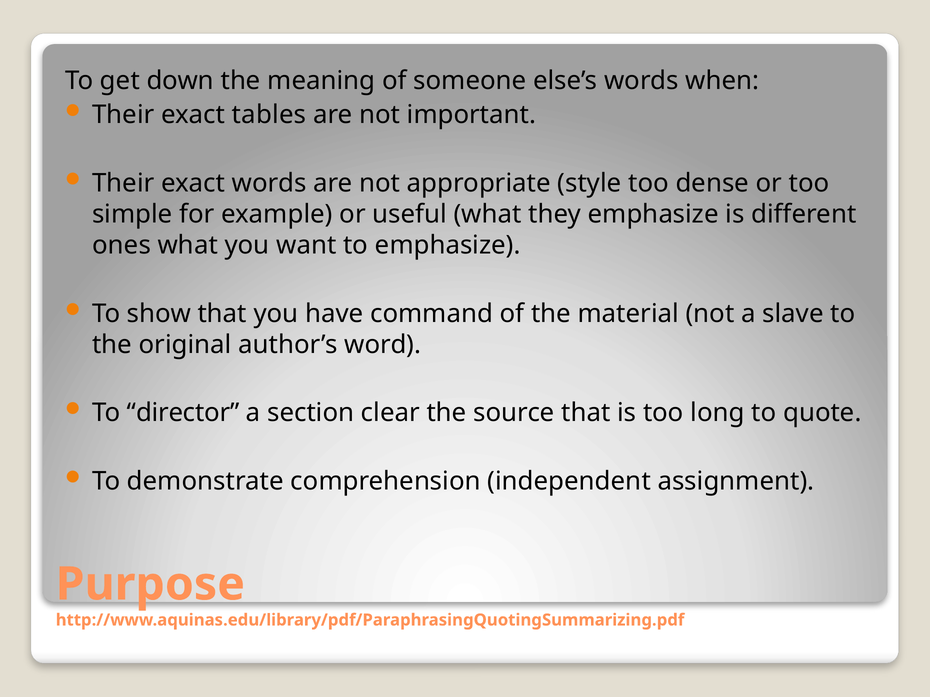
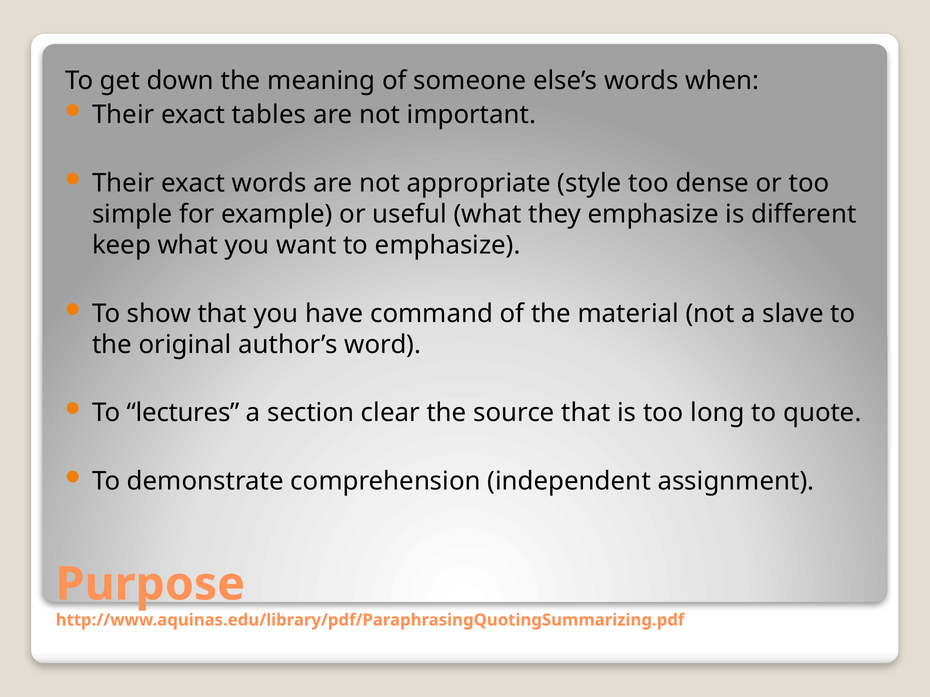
ones: ones -> keep
director: director -> lectures
